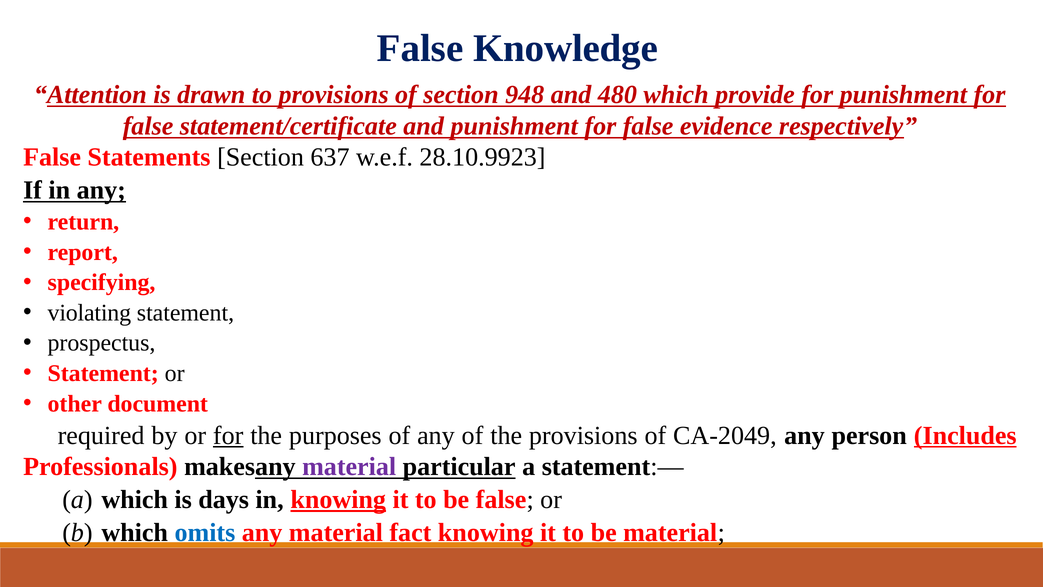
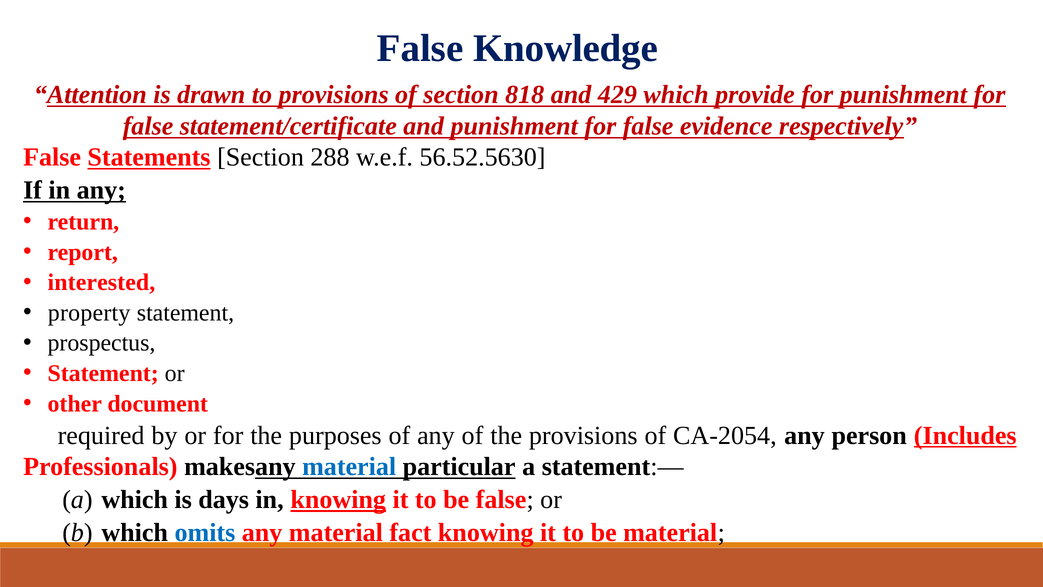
948: 948 -> 818
480: 480 -> 429
Statements underline: none -> present
637: 637 -> 288
28.10.9923: 28.10.9923 -> 56.52.5630
specifying: specifying -> interested
violating: violating -> property
for at (228, 435) underline: present -> none
CA-2049: CA-2049 -> CA-2054
material at (349, 467) colour: purple -> blue
